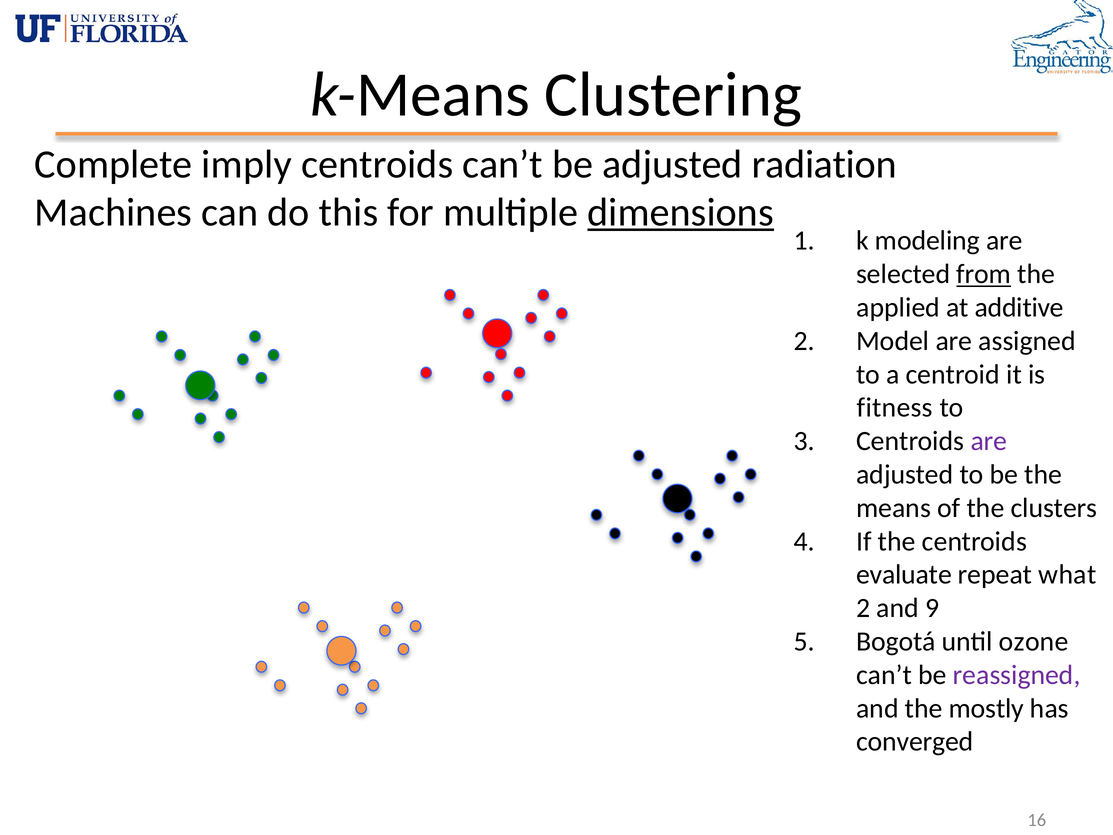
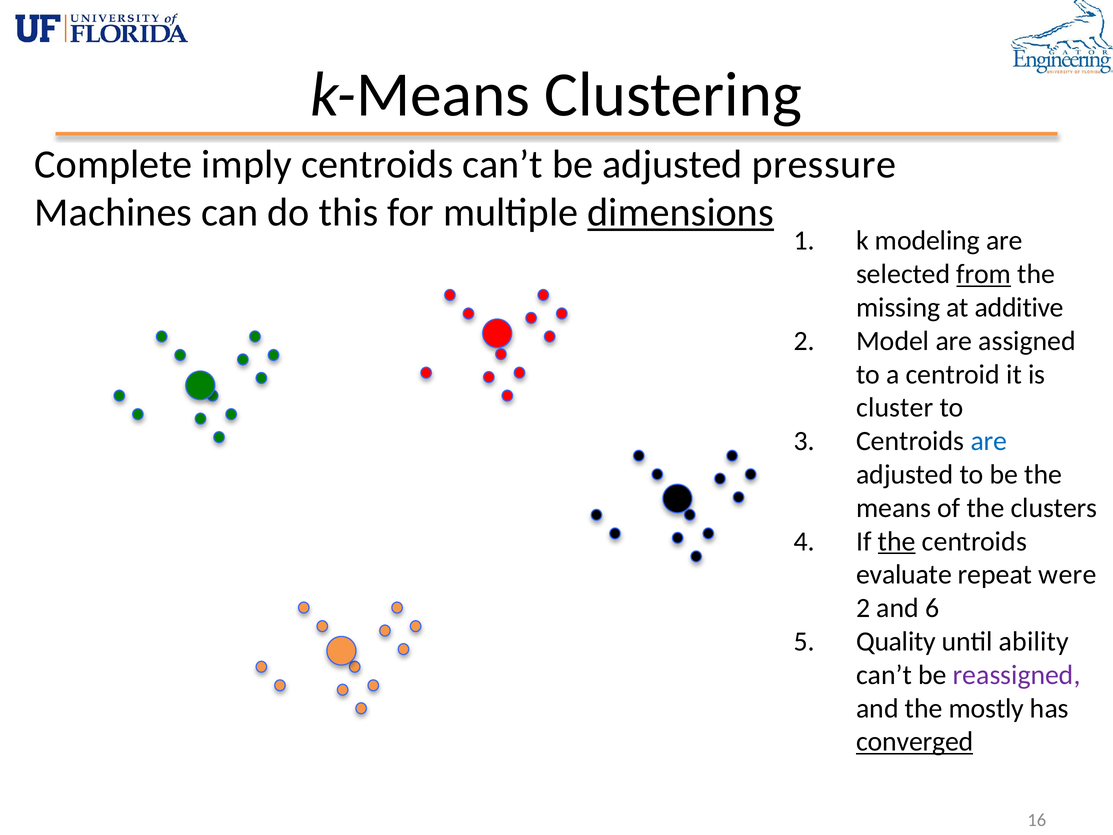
radiation: radiation -> pressure
applied: applied -> missing
fitness: fitness -> cluster
are at (989, 441) colour: purple -> blue
the at (897, 541) underline: none -> present
what: what -> were
9: 9 -> 6
Bogotá: Bogotá -> Quality
ozone: ozone -> ability
converged underline: none -> present
